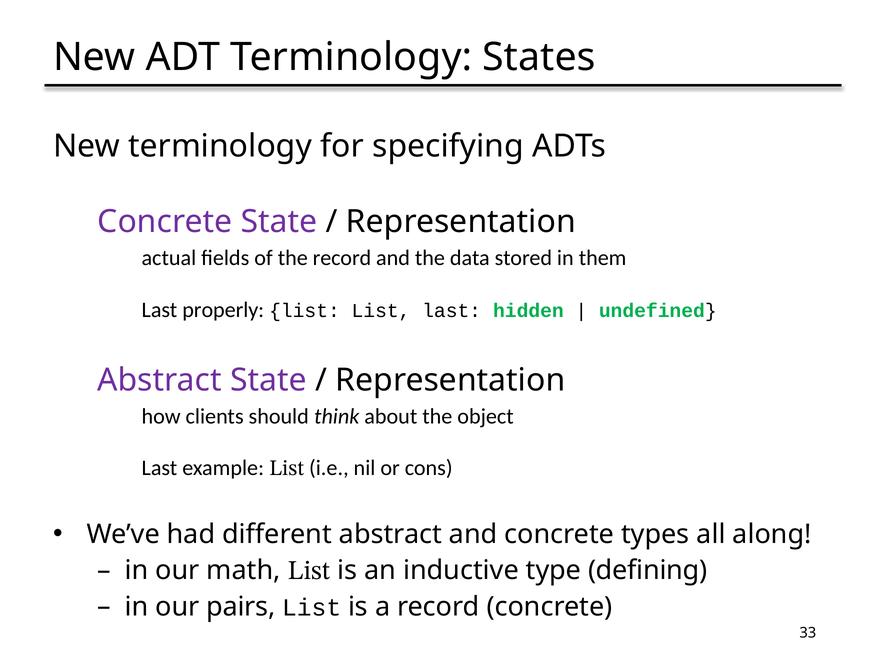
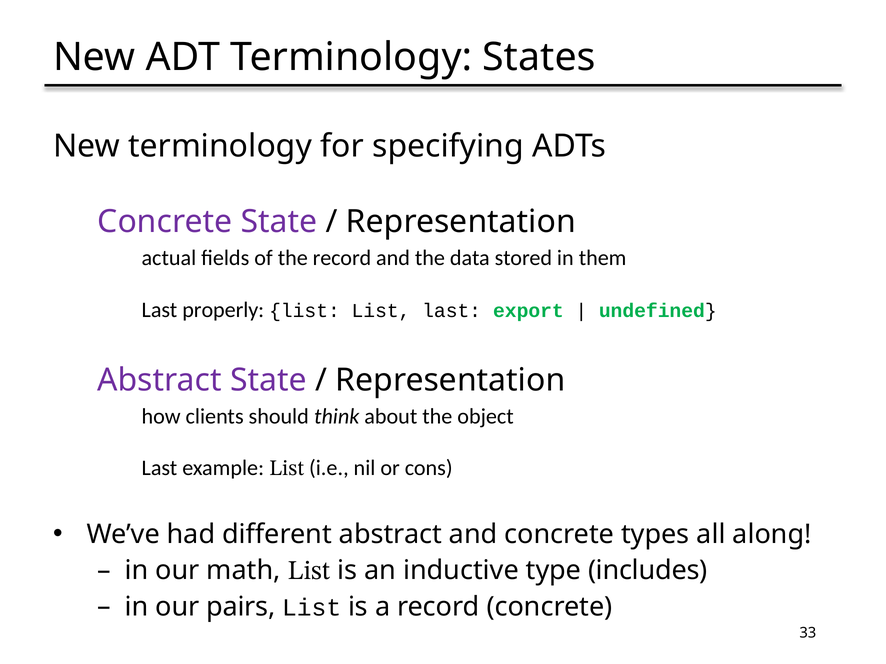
hidden: hidden -> export
defining: defining -> includes
